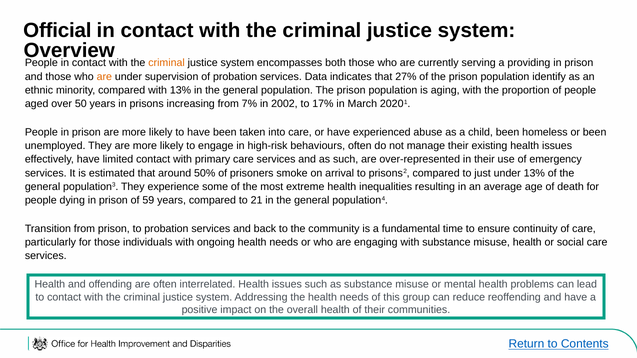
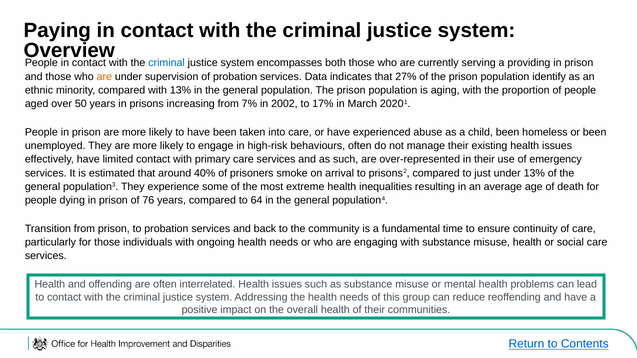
Official: Official -> Paying
criminal at (167, 63) colour: orange -> blue
50%: 50% -> 40%
59: 59 -> 76
21: 21 -> 64
